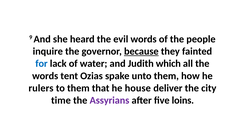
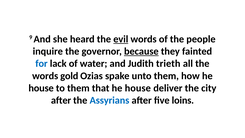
evil underline: none -> present
which: which -> trieth
tent: tent -> gold
rulers at (41, 88): rulers -> house
time at (61, 100): time -> after
Assyrians colour: purple -> blue
